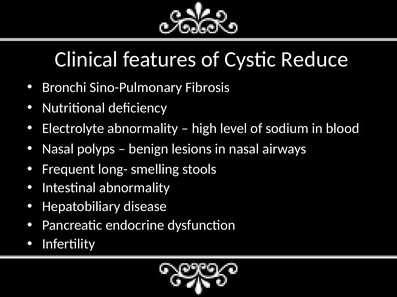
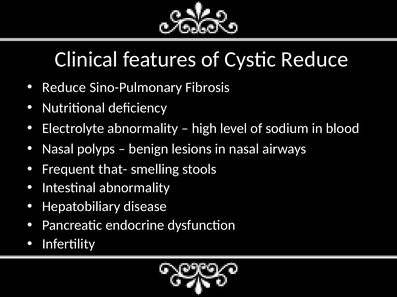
Bronchi at (64, 88): Bronchi -> Reduce
long-: long- -> that-
